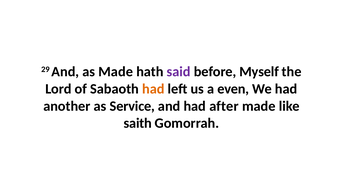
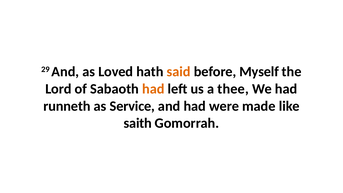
as Made: Made -> Loved
said colour: purple -> orange
even: even -> thee
another: another -> runneth
after: after -> were
